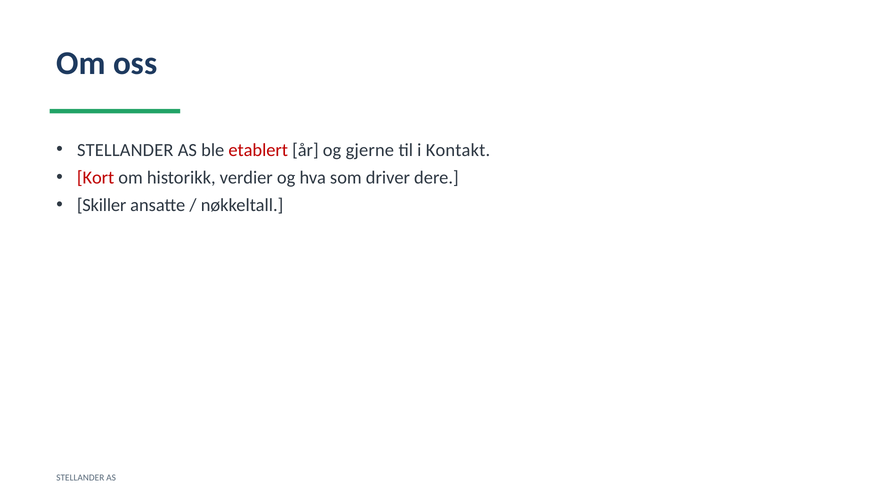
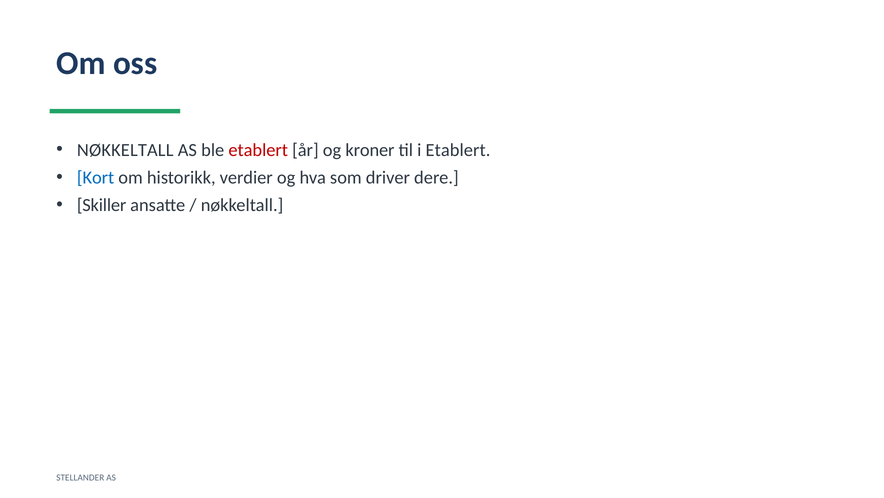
STELLANDER at (125, 150): STELLANDER -> NØKKELTALL
gjerne: gjerne -> kroner
i Kontakt: Kontakt -> Etablert
Kort colour: red -> blue
